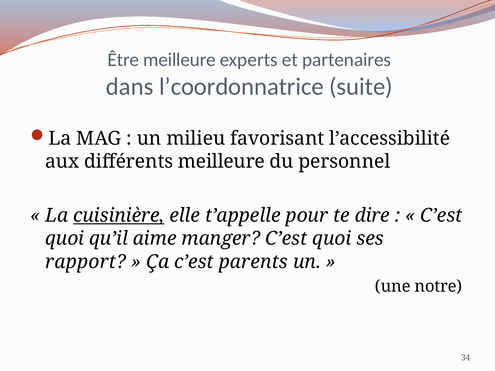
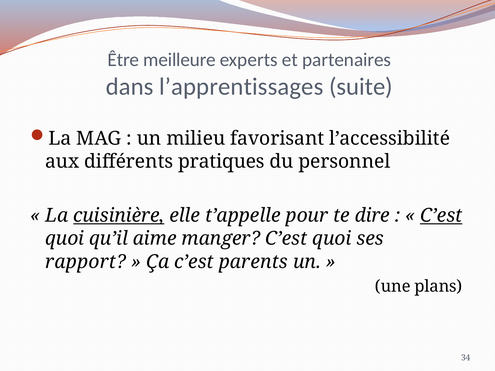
l’coordonnatrice: l’coordonnatrice -> l’apprentissages
différents meilleure: meilleure -> pratiques
C’est at (441, 216) underline: none -> present
notre: notre -> plans
